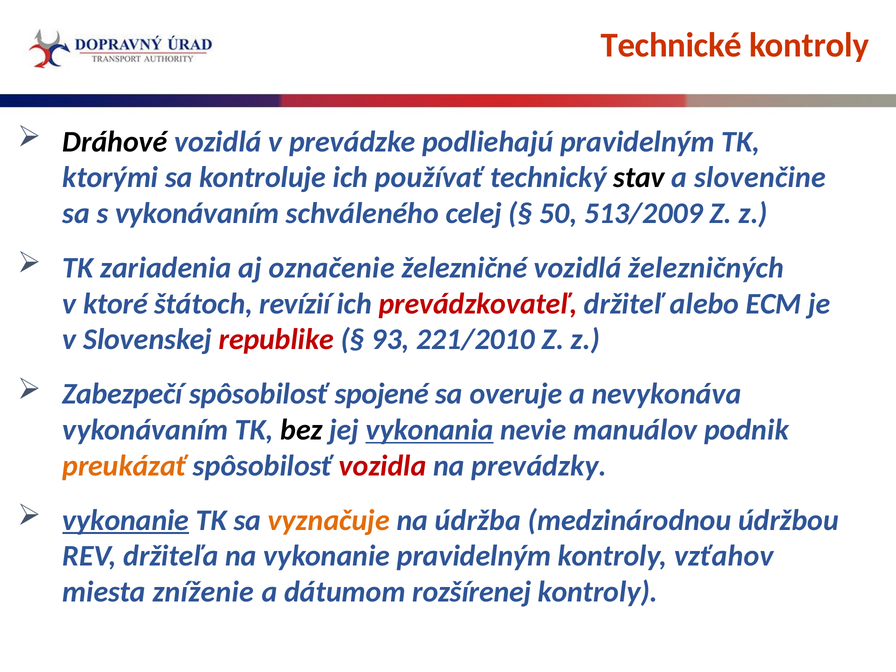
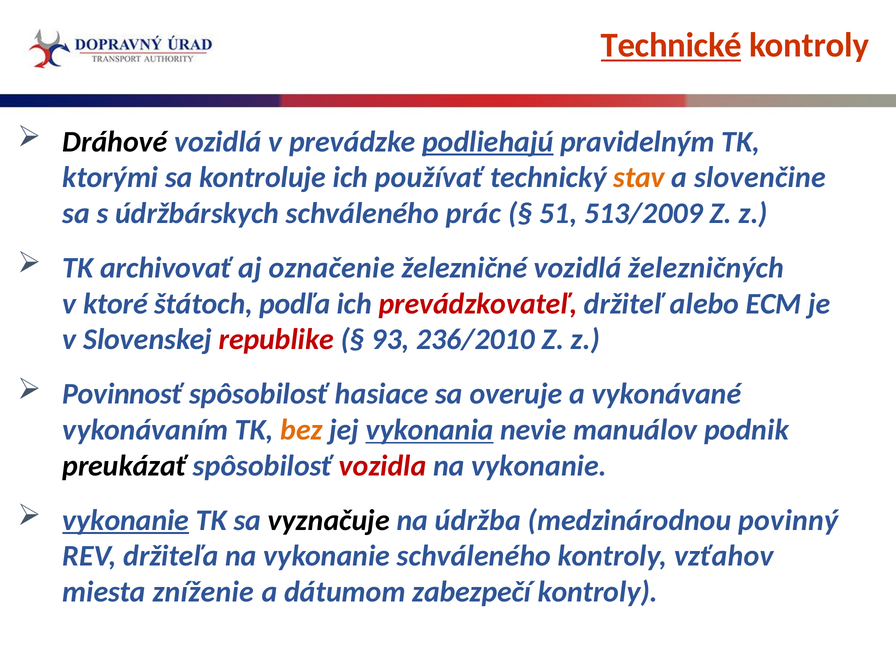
Technické underline: none -> present
podliehajú underline: none -> present
stav colour: black -> orange
s vykonávaním: vykonávaním -> údržbárskych
celej: celej -> prác
50: 50 -> 51
zariadenia: zariadenia -> archivovať
revízií: revízií -> podľa
221/2010: 221/2010 -> 236/2010
Zabezpečí: Zabezpečí -> Povinnosť
spojené: spojené -> hasiace
nevykonáva: nevykonáva -> vykonávané
bez colour: black -> orange
preukázať colour: orange -> black
prevádzky at (539, 466): prevádzky -> vykonanie
vyznačuje colour: orange -> black
údržbou: údržbou -> povinný
vykonanie pravidelným: pravidelným -> schváleného
rozšírenej: rozšírenej -> zabezpečí
